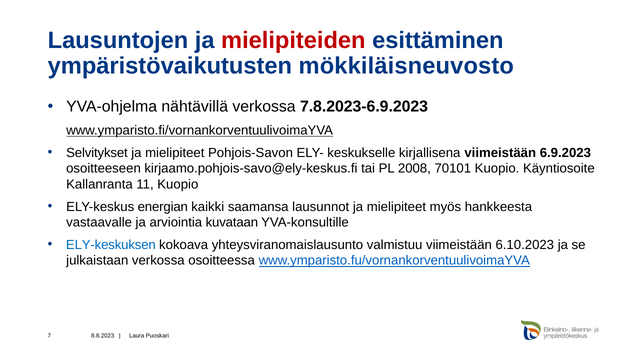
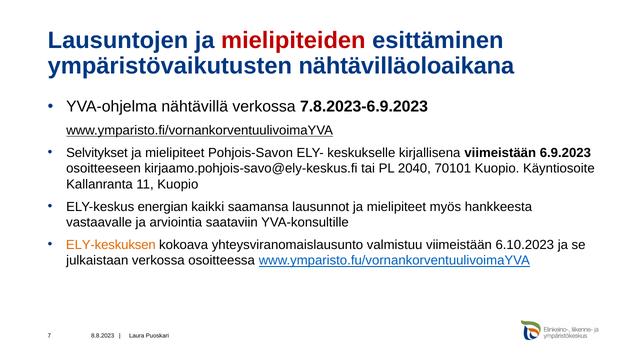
mökkiläisneuvosto: mökkiläisneuvosto -> nähtävilläoloaikana
2008: 2008 -> 2040
kuvataan: kuvataan -> saataviin
ELY-keskuksen colour: blue -> orange
